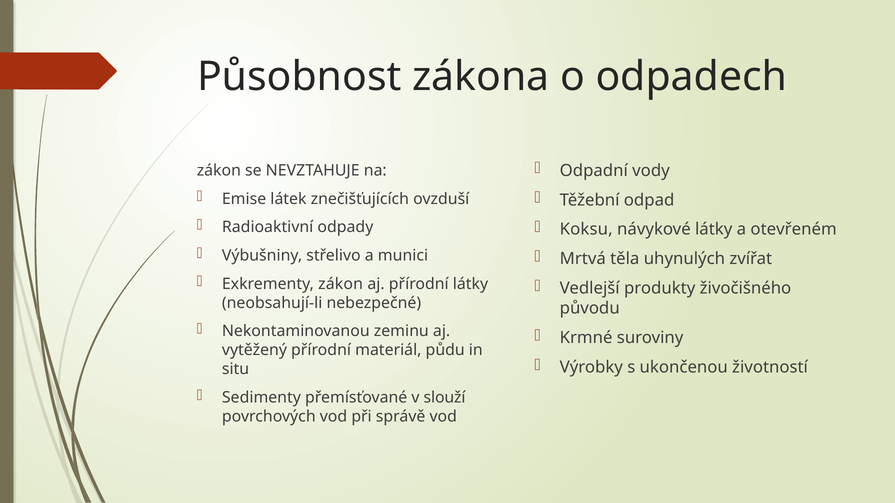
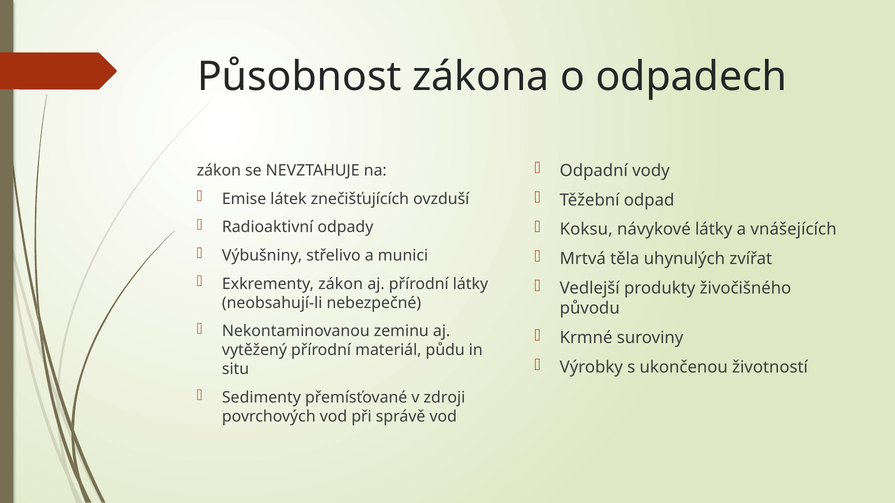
otevřeném: otevřeném -> vnášejících
slouží: slouží -> zdroji
